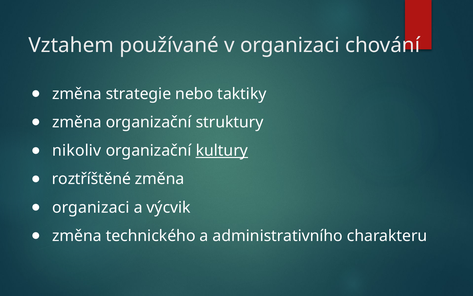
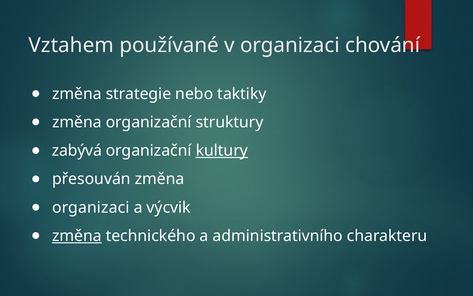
nikoliv: nikoliv -> zabývá
roztříštěné: roztříštěné -> přesouván
změna at (77, 236) underline: none -> present
